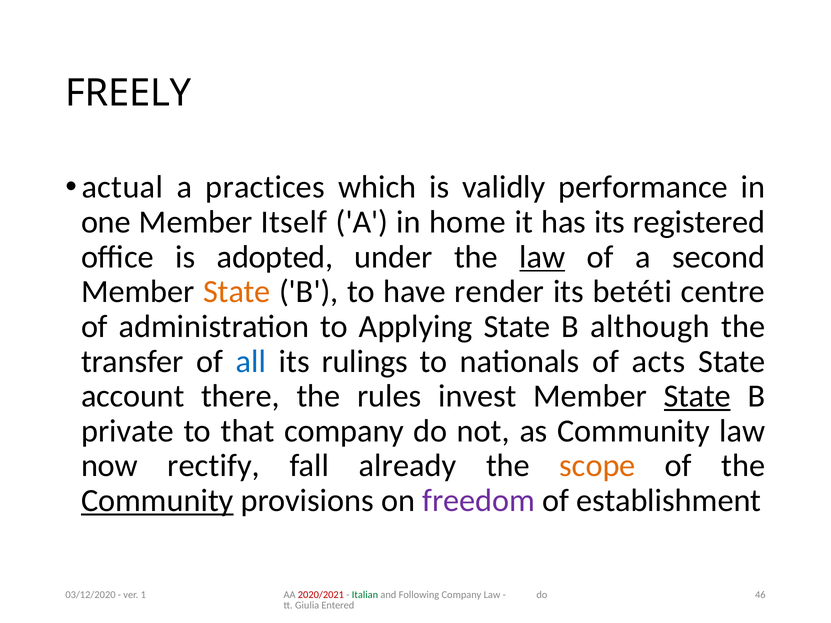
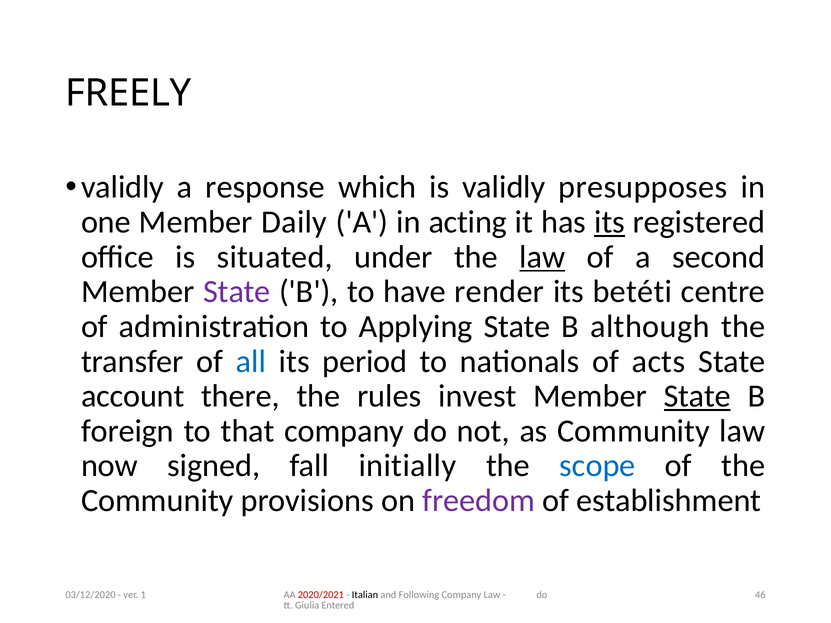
actual at (122, 187): actual -> validly
practices: practices -> response
performance: performance -> presupposes
Itself: Itself -> Daily
home: home -> acting
its at (610, 222) underline: none -> present
adopted: adopted -> situated
State at (237, 292) colour: orange -> purple
rulings: rulings -> period
private: private -> foreign
rectify: rectify -> signed
already: already -> initially
scope colour: orange -> blue
Community at (157, 501) underline: present -> none
Italian colour: green -> black
